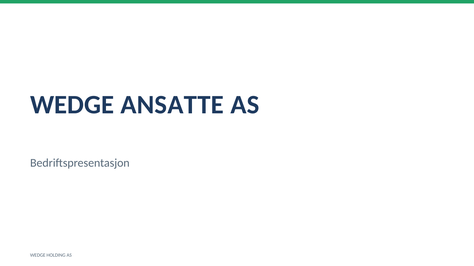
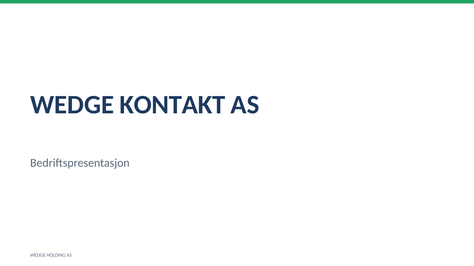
ANSATTE: ANSATTE -> KONTAKT
